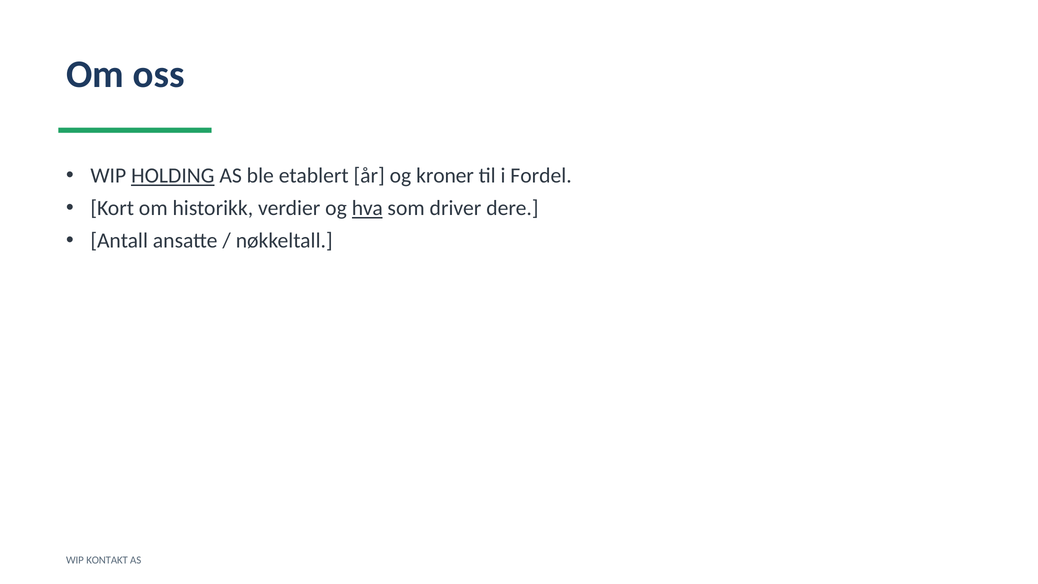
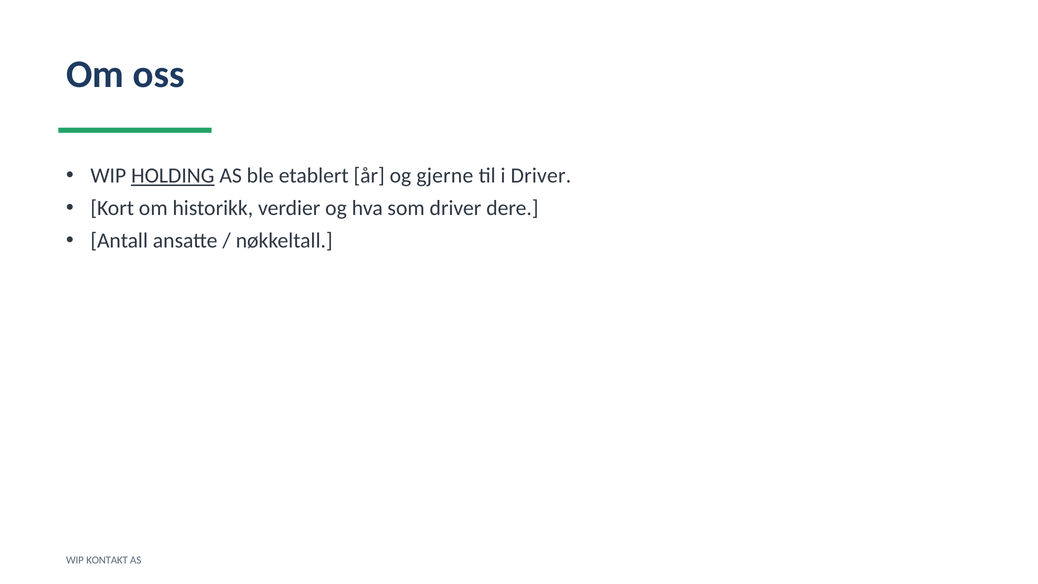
kroner: kroner -> gjerne
i Fordel: Fordel -> Driver
hva underline: present -> none
